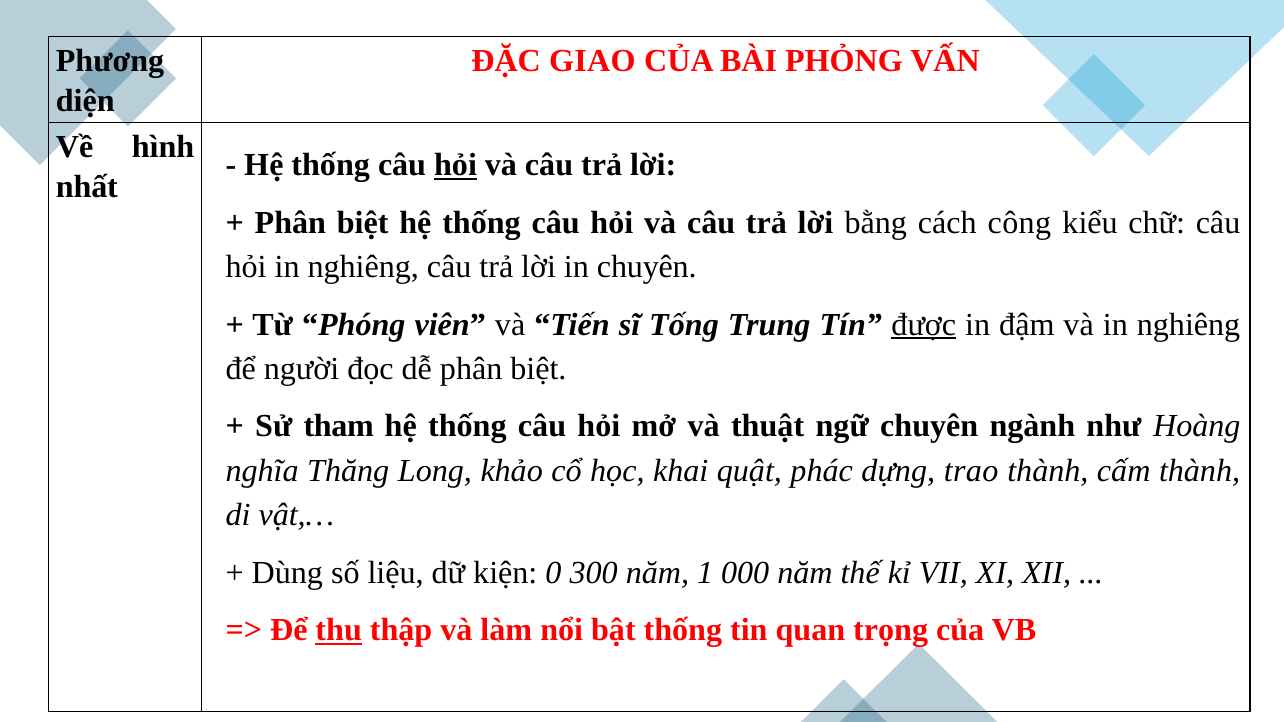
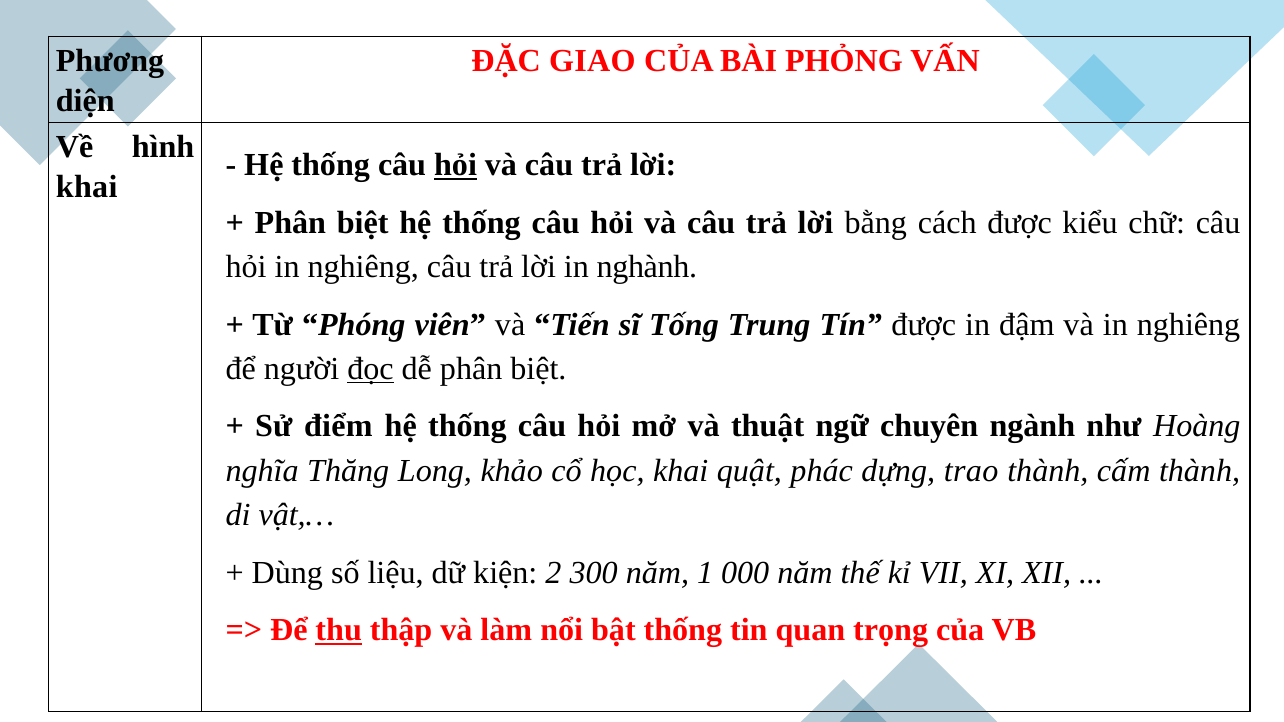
nhất at (87, 187): nhất -> khai
cách công: công -> được
in chuyên: chuyên -> nghành
được at (924, 325) underline: present -> none
đọc underline: none -> present
tham: tham -> điểm
0: 0 -> 2
